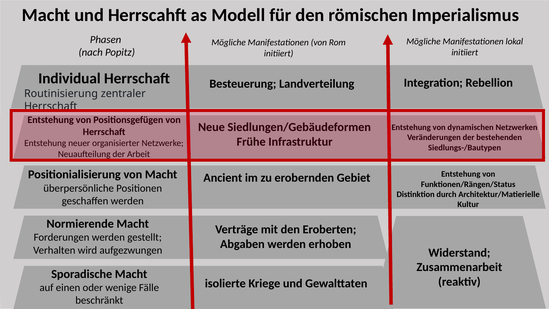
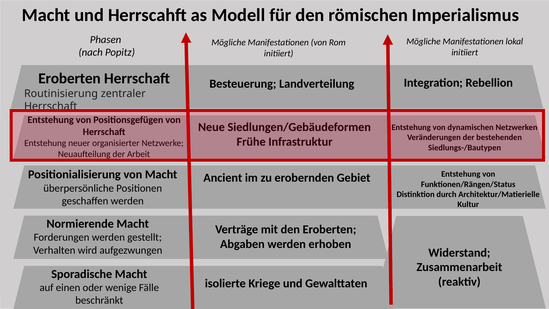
Individual at (69, 78): Individual -> Eroberten
